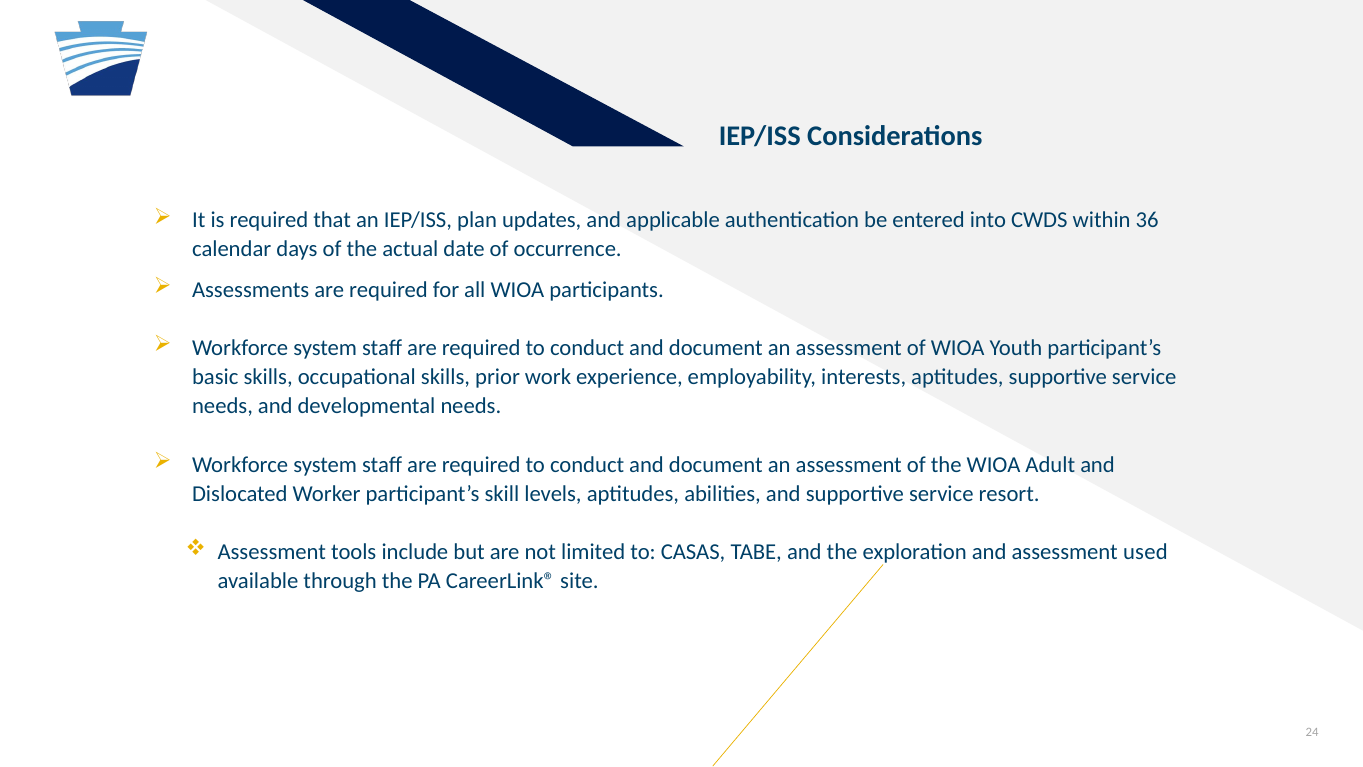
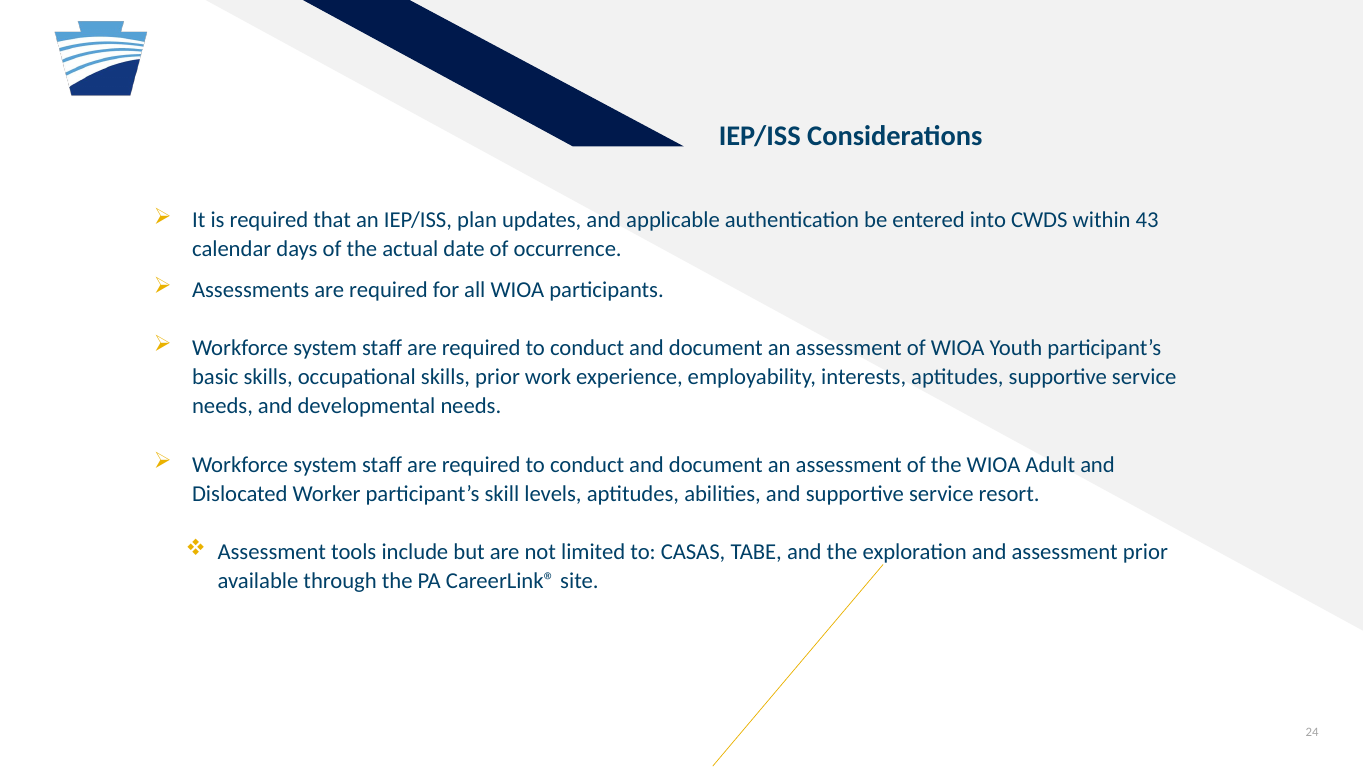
36: 36 -> 43
assessment used: used -> prior
